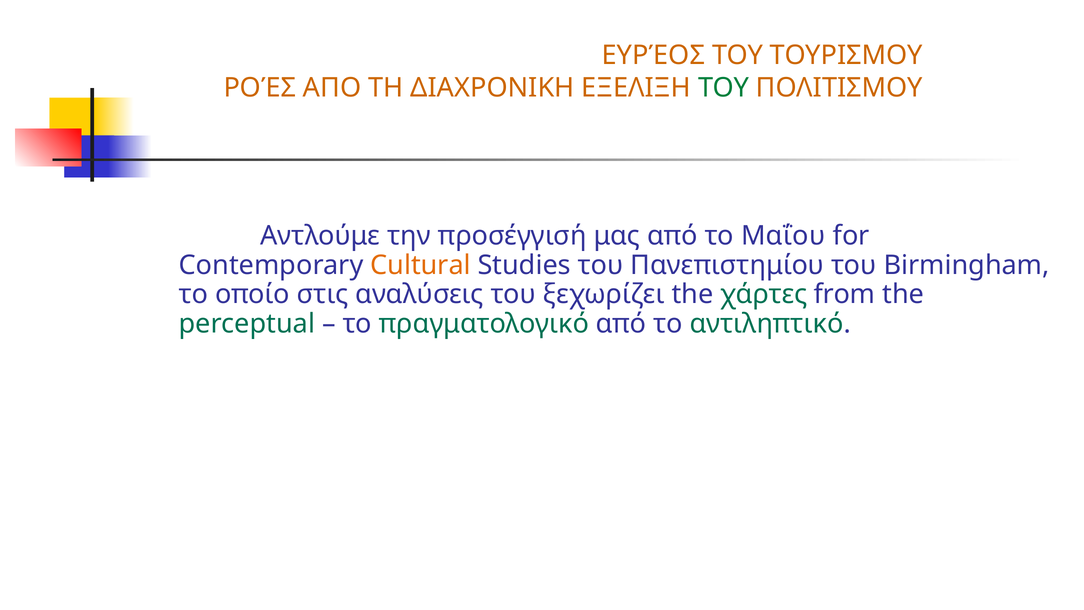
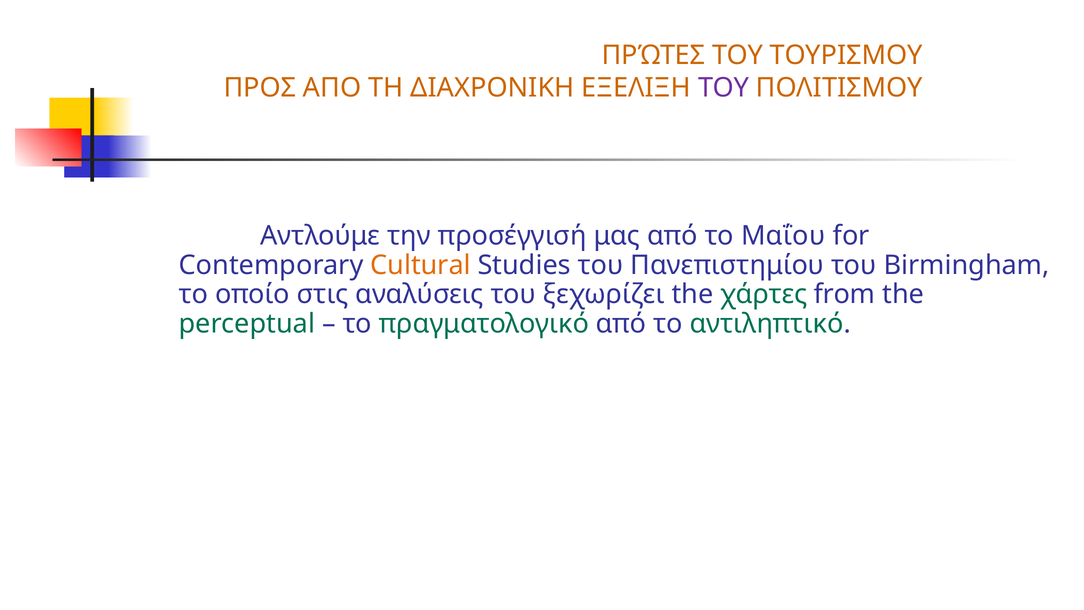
ΕΥΡΈΟΣ: ΕΥΡΈΟΣ -> ΠΡΏΤΕΣ
ΡΟΈΣ: ΡΟΈΣ -> ΠΡΟΣ
ΤΟΥ at (724, 88) colour: green -> purple
